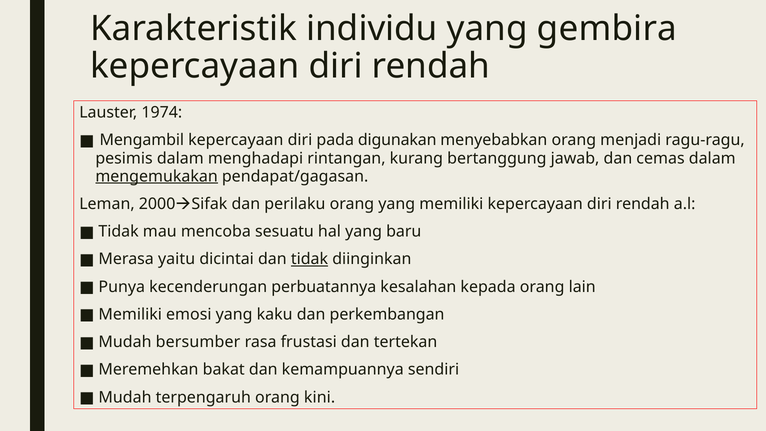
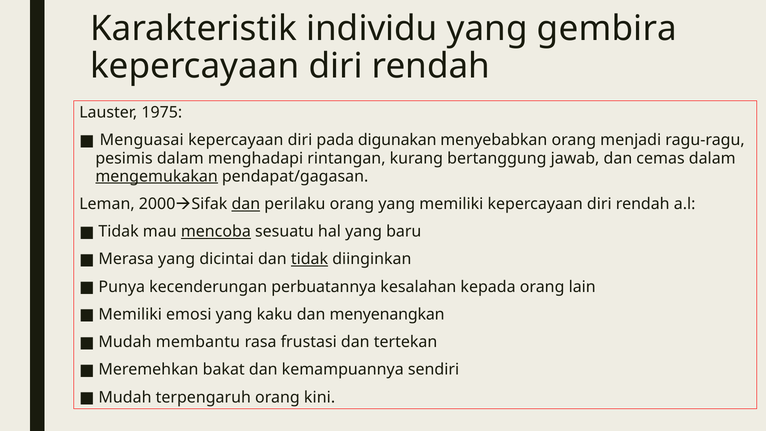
1974: 1974 -> 1975
Mengambil: Mengambil -> Menguasai
dan at (246, 204) underline: none -> present
mencoba underline: none -> present
Merasa yaitu: yaitu -> yang
perkembangan: perkembangan -> menyenangkan
bersumber: bersumber -> membantu
